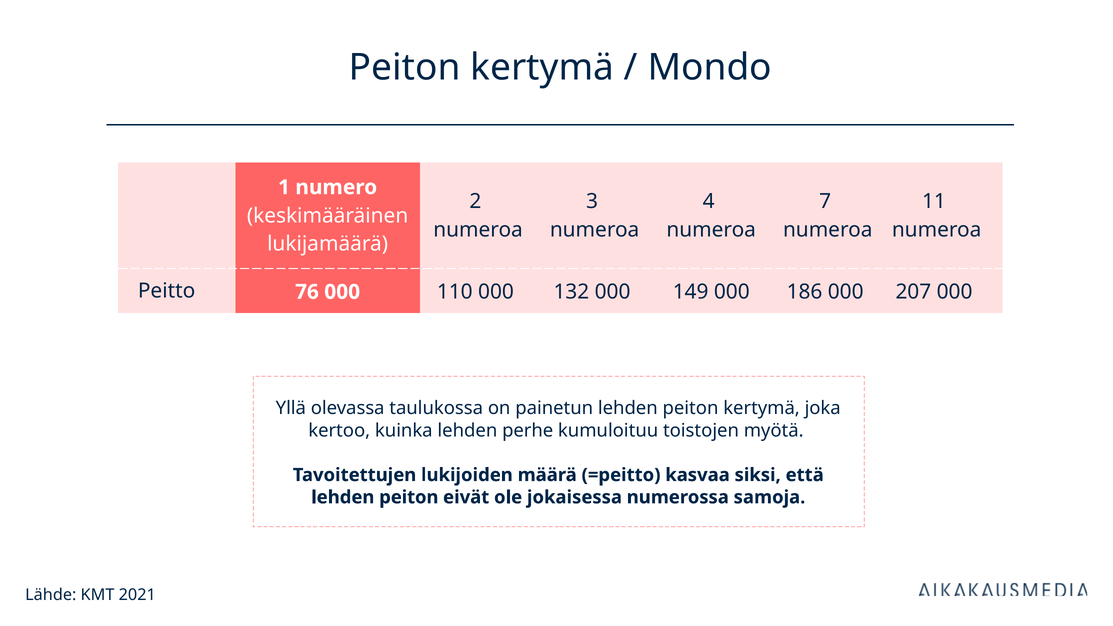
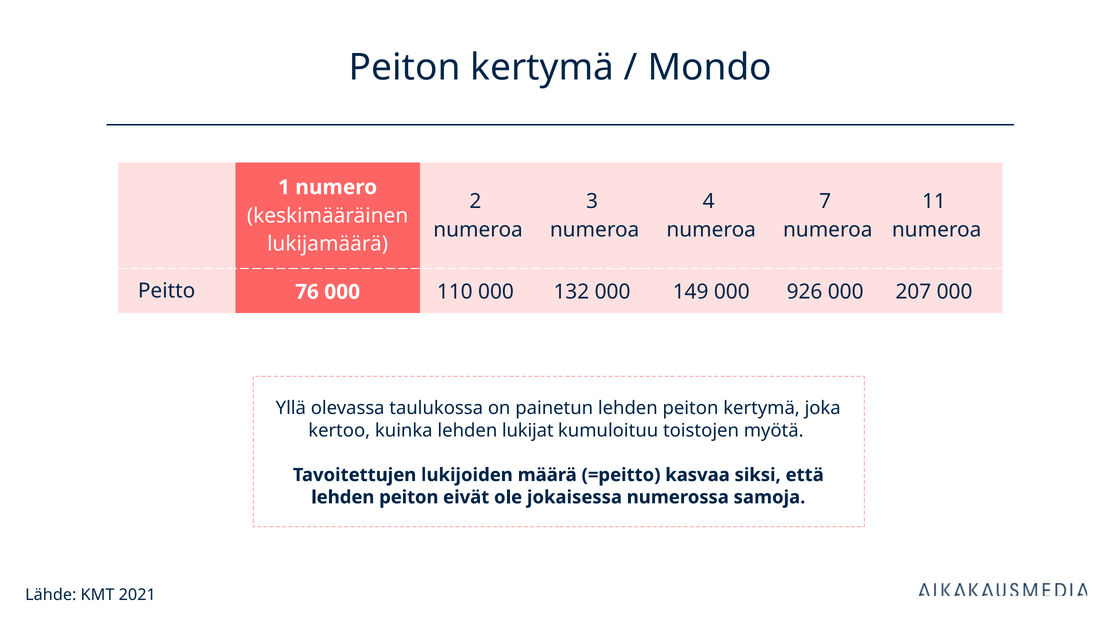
186: 186 -> 926
perhe: perhe -> lukijat
